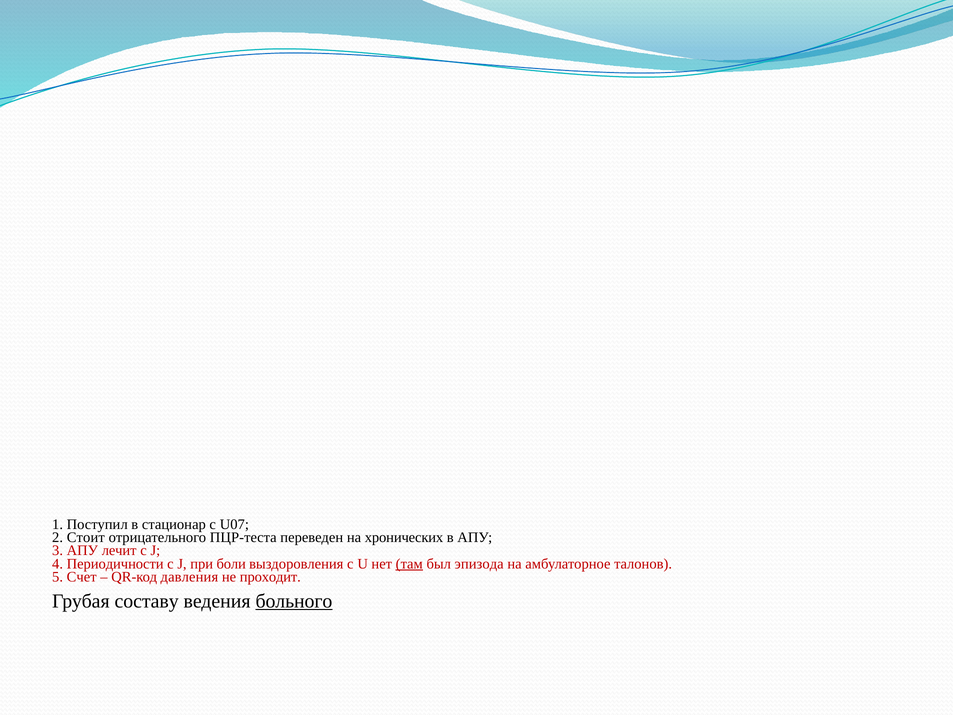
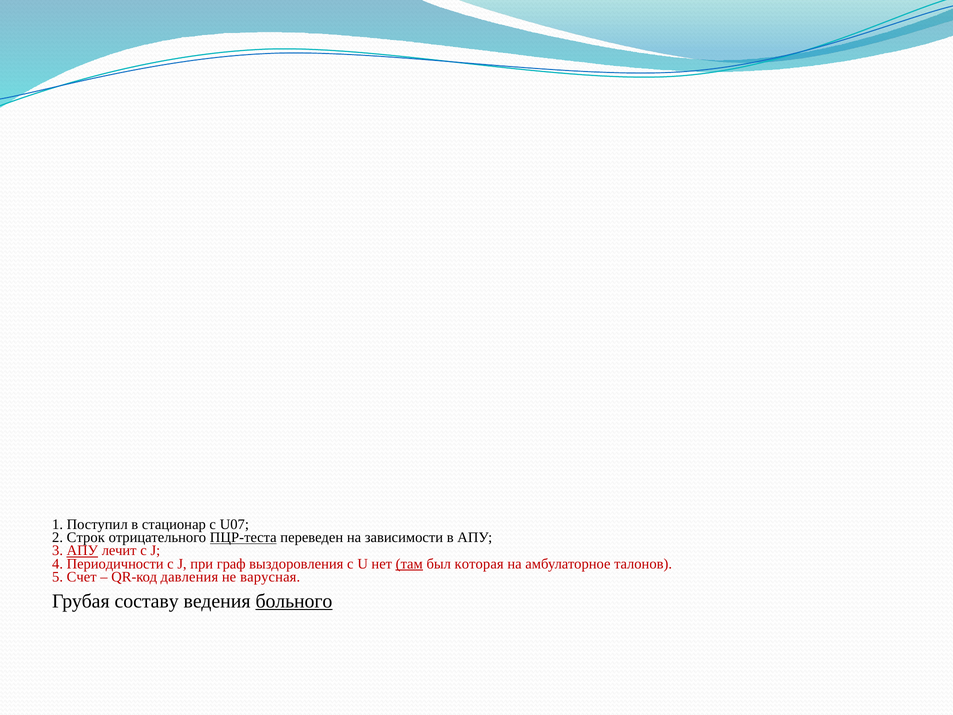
Стоит: Стоит -> Строк
ПЦР-теста underline: none -> present
хронических: хронических -> зависимости
АПУ at (82, 550) underline: none -> present
боли: боли -> граф
эпизода: эпизода -> которая
проходит: проходит -> варусная
